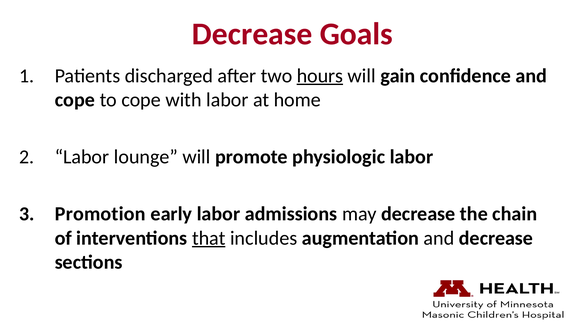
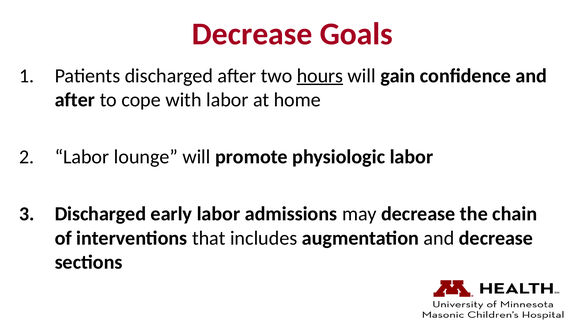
cope at (75, 100): cope -> after
Promotion at (100, 214): Promotion -> Discharged
that underline: present -> none
